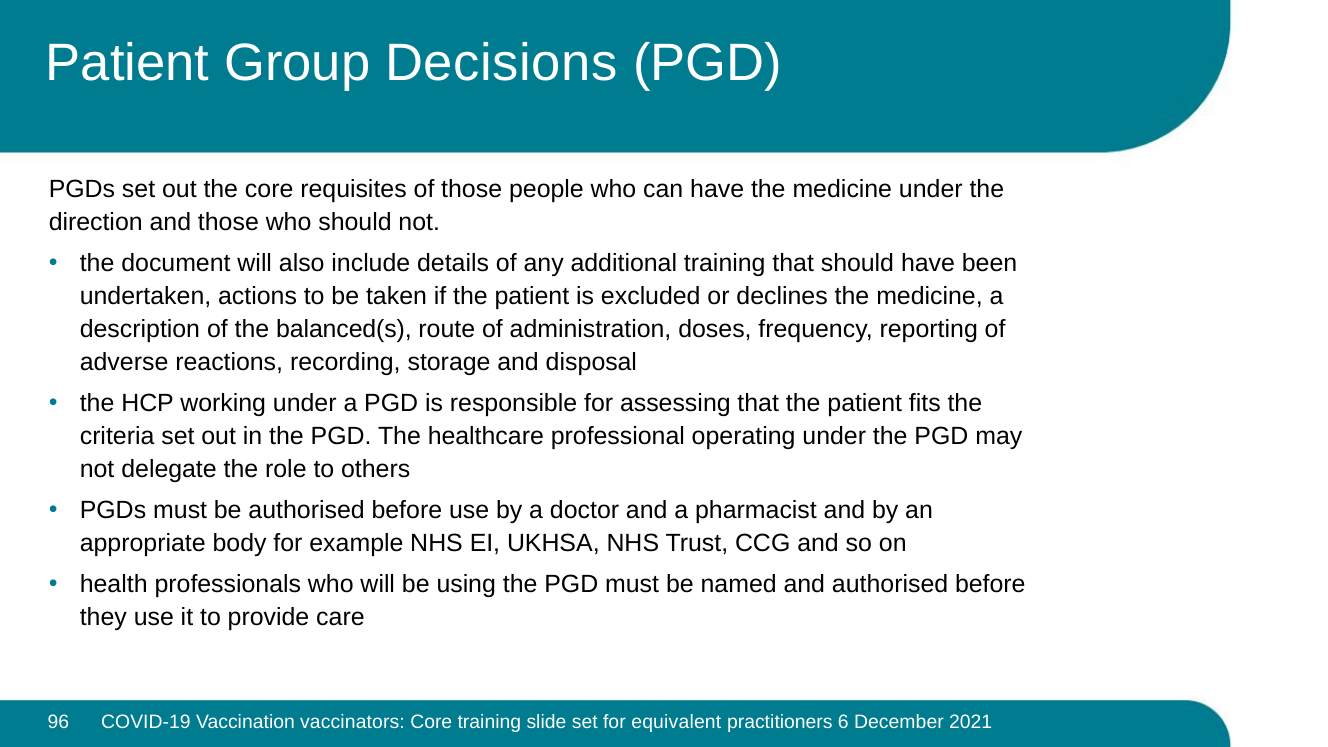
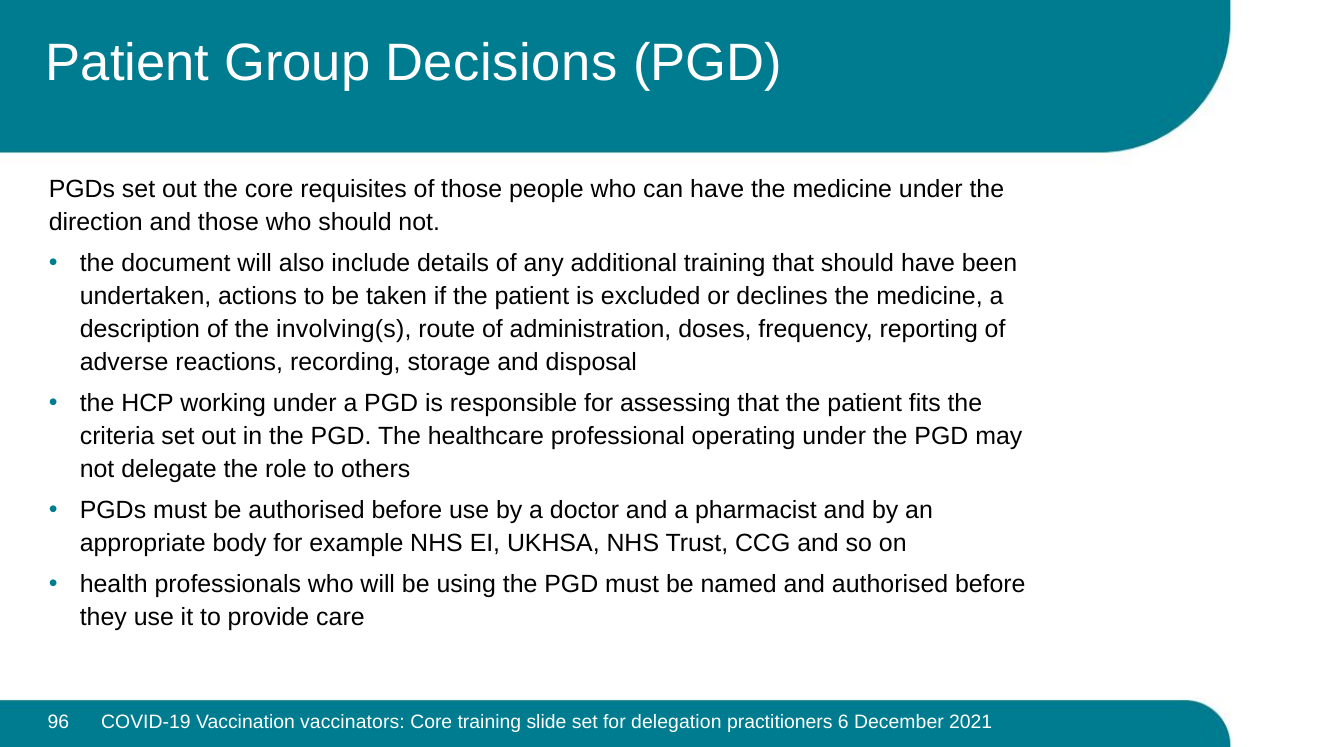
balanced(s: balanced(s -> involving(s
equivalent: equivalent -> delegation
